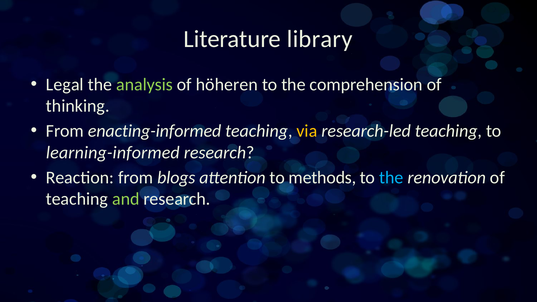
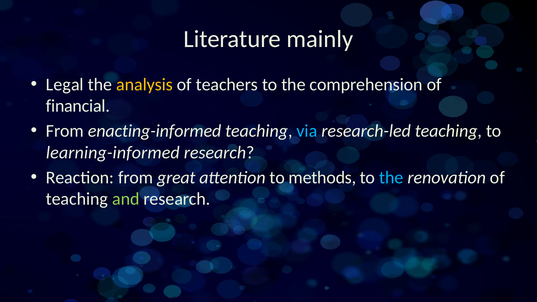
library: library -> mainly
analysis colour: light green -> yellow
höheren: höheren -> teachers
thinking: thinking -> financial
via colour: yellow -> light blue
blogs: blogs -> great
